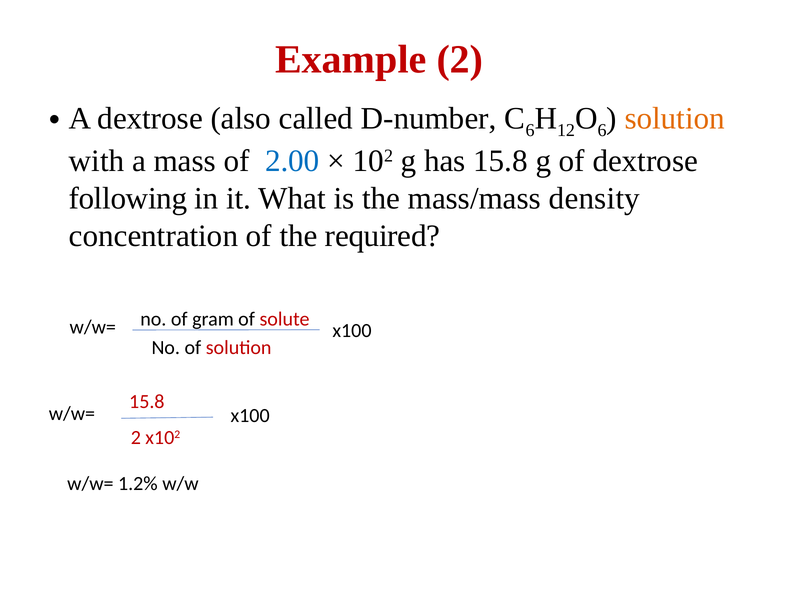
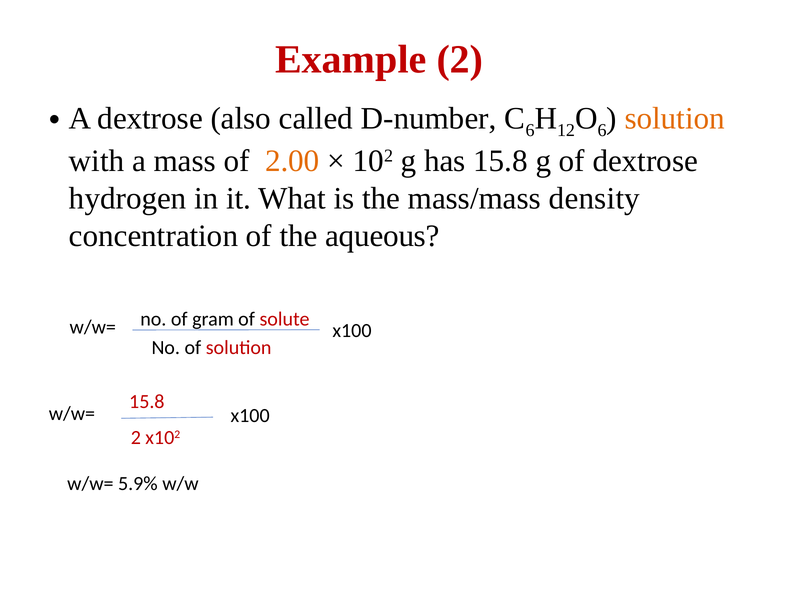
2.00 colour: blue -> orange
following: following -> hydrogen
required: required -> aqueous
1.2%: 1.2% -> 5.9%
